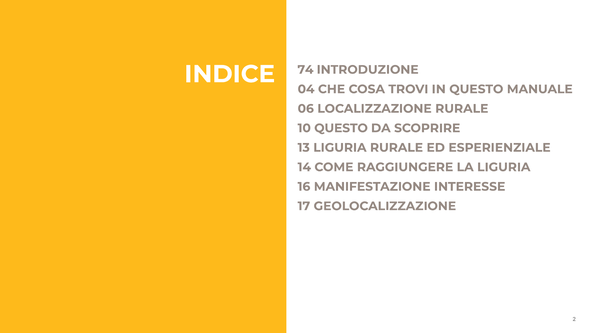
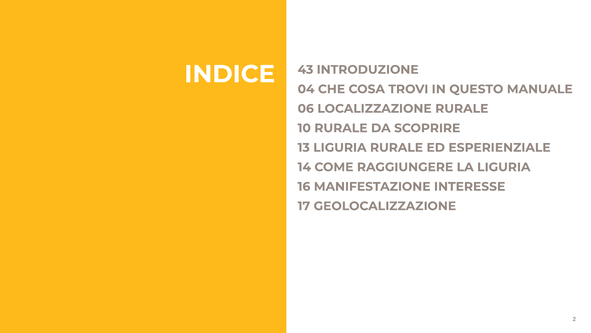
74: 74 -> 43
10 QUESTO: QUESTO -> RURALE
